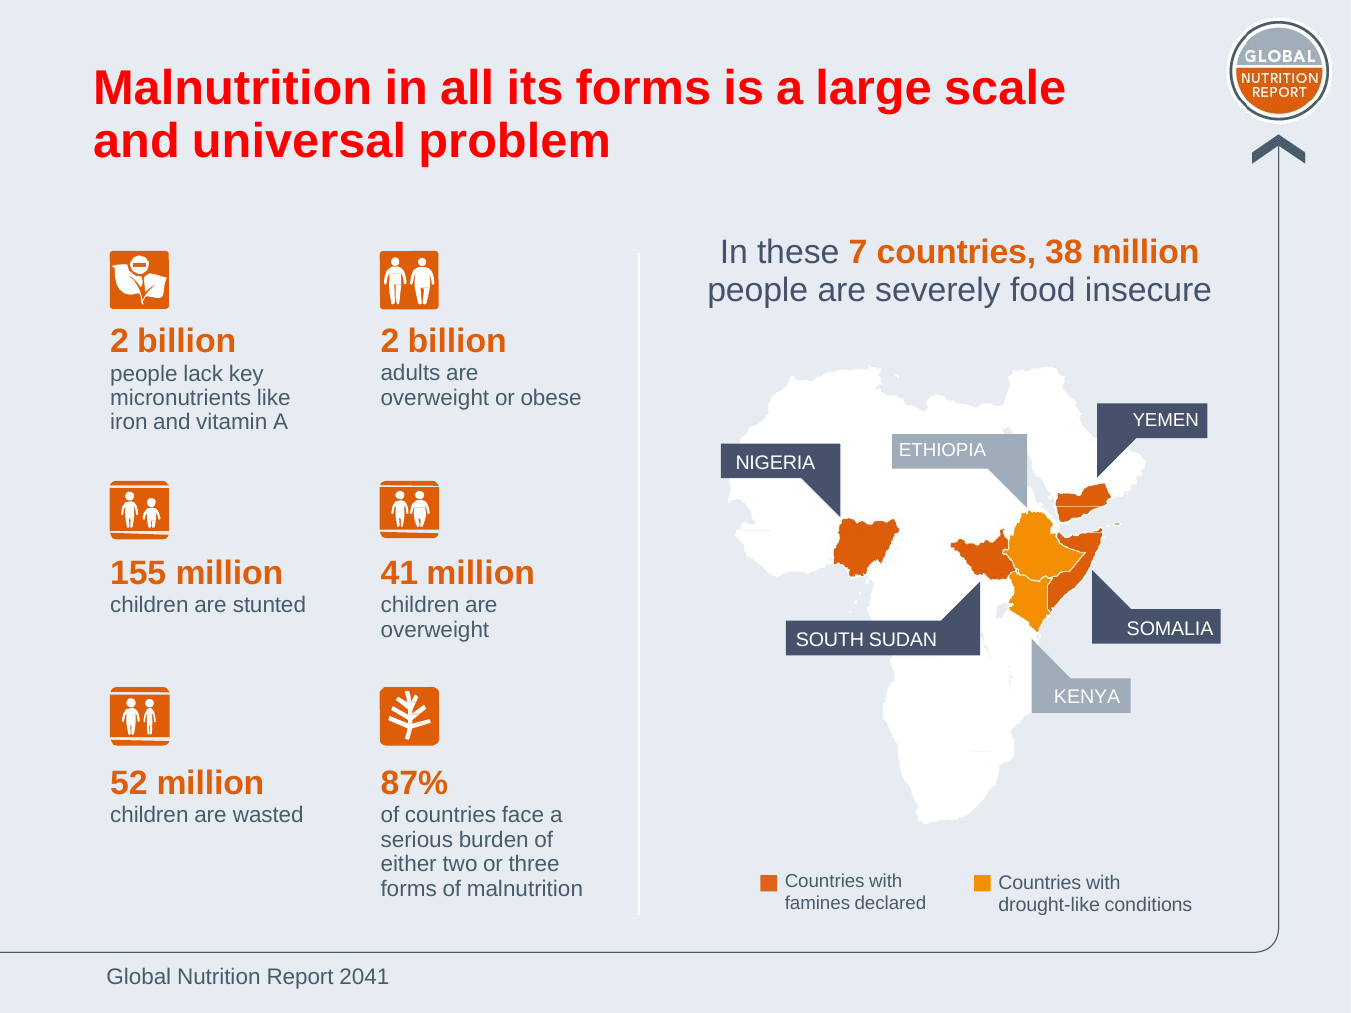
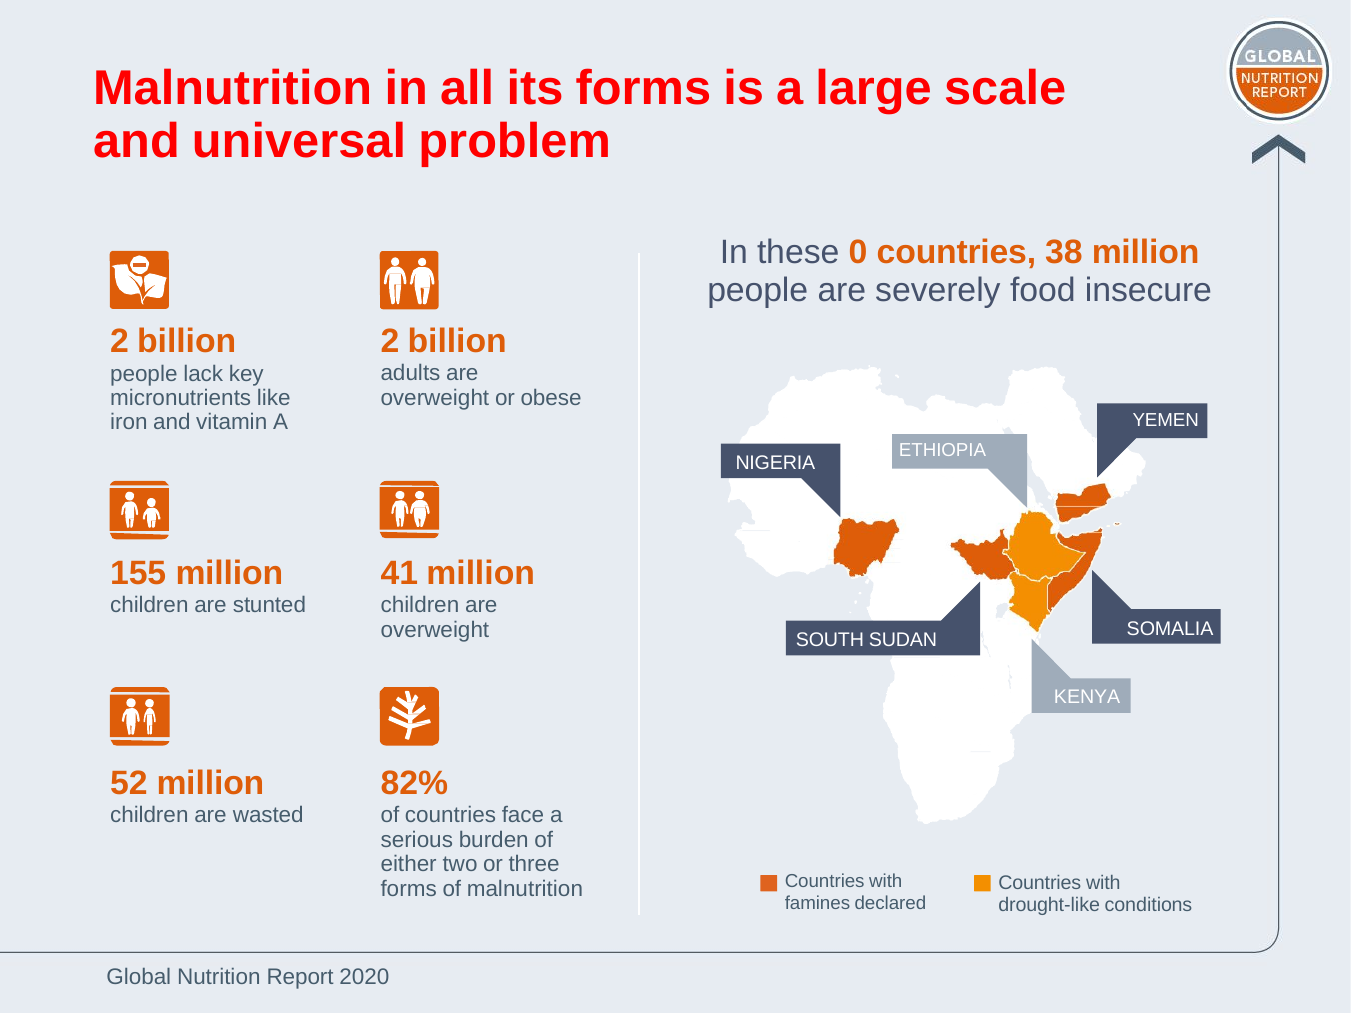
7: 7 -> 0
87%: 87% -> 82%
2041: 2041 -> 2020
